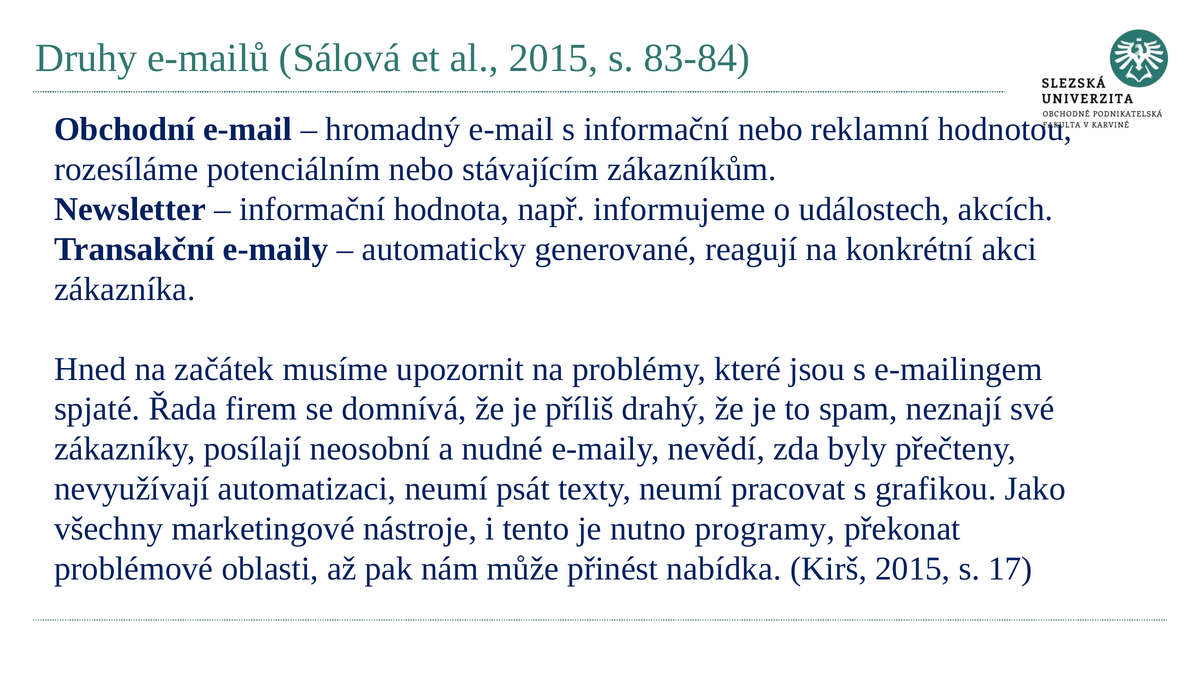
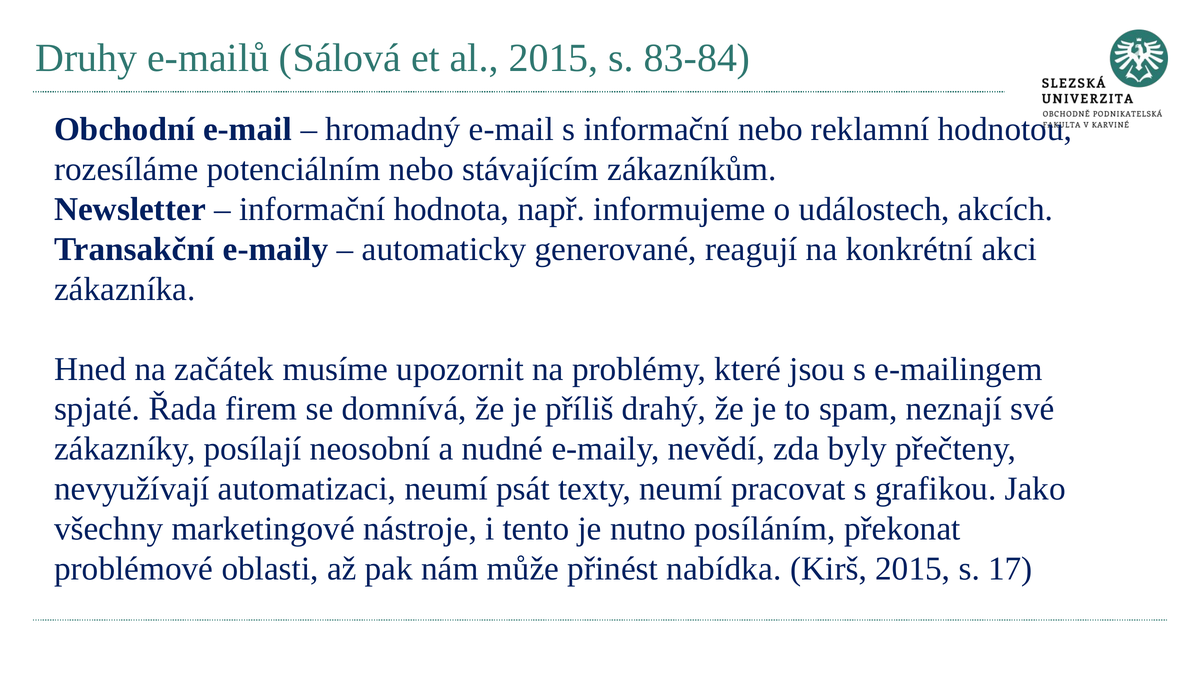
programy: programy -> posíláním
